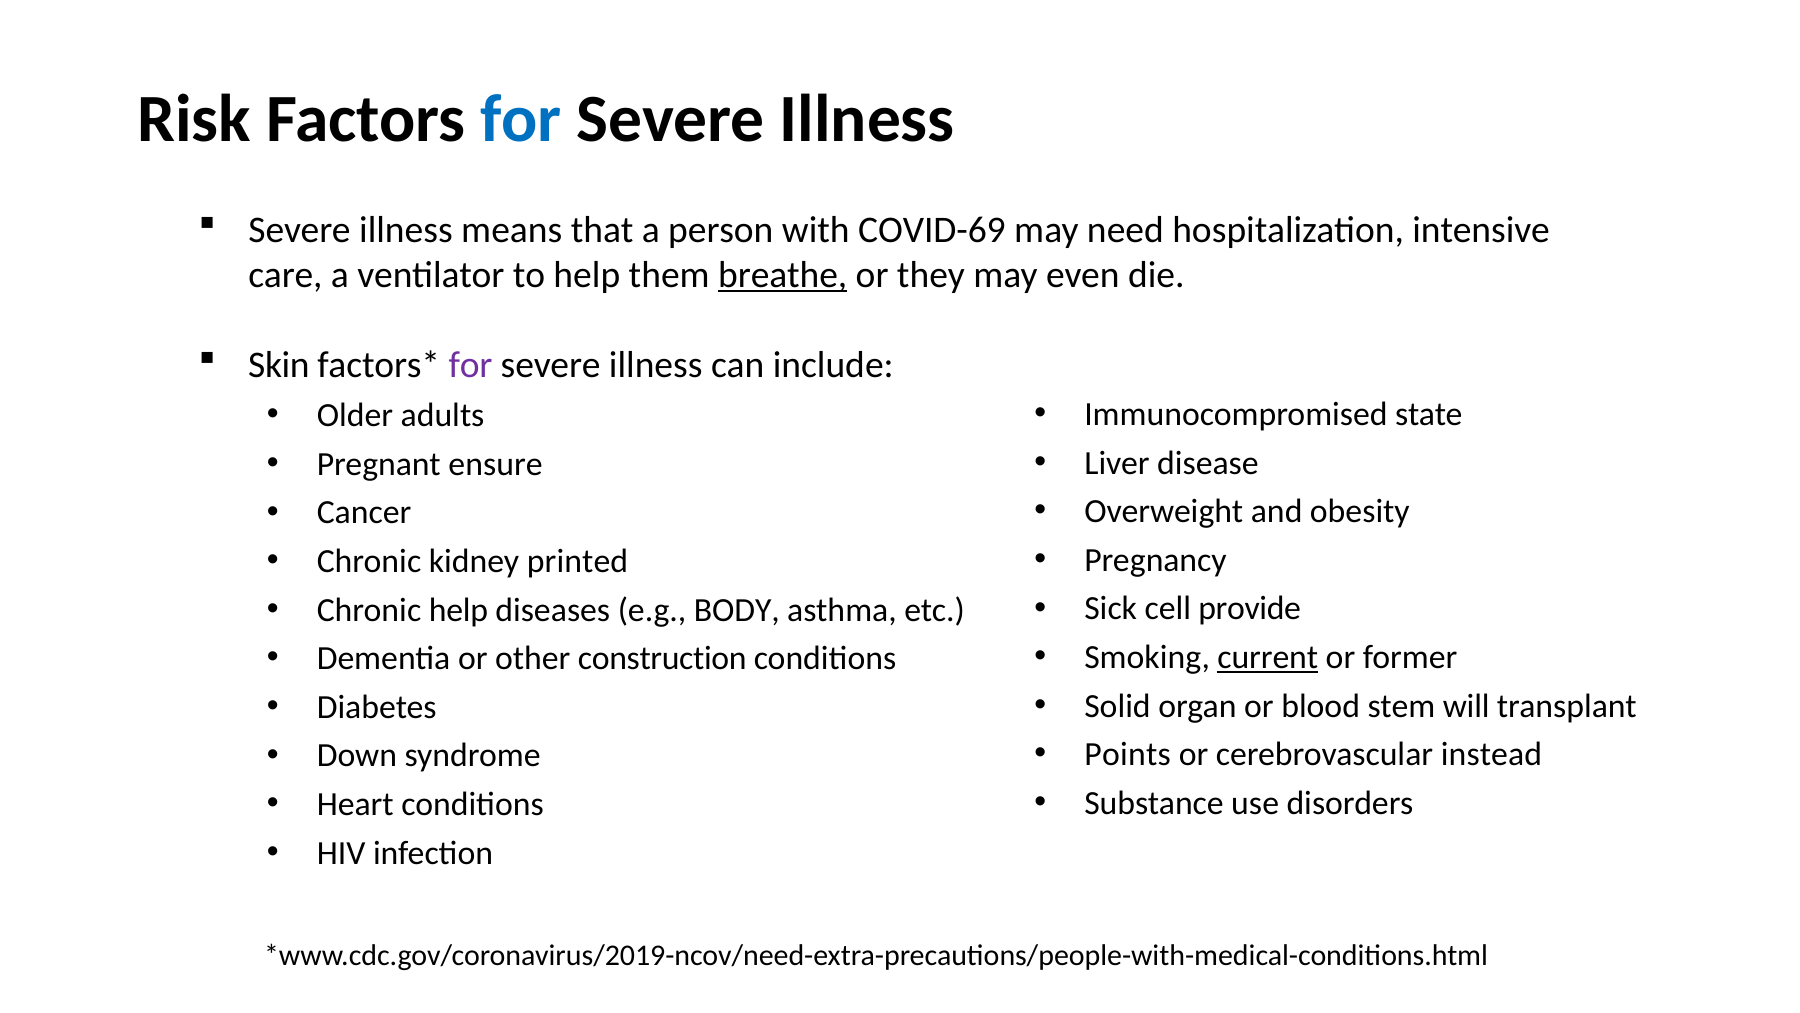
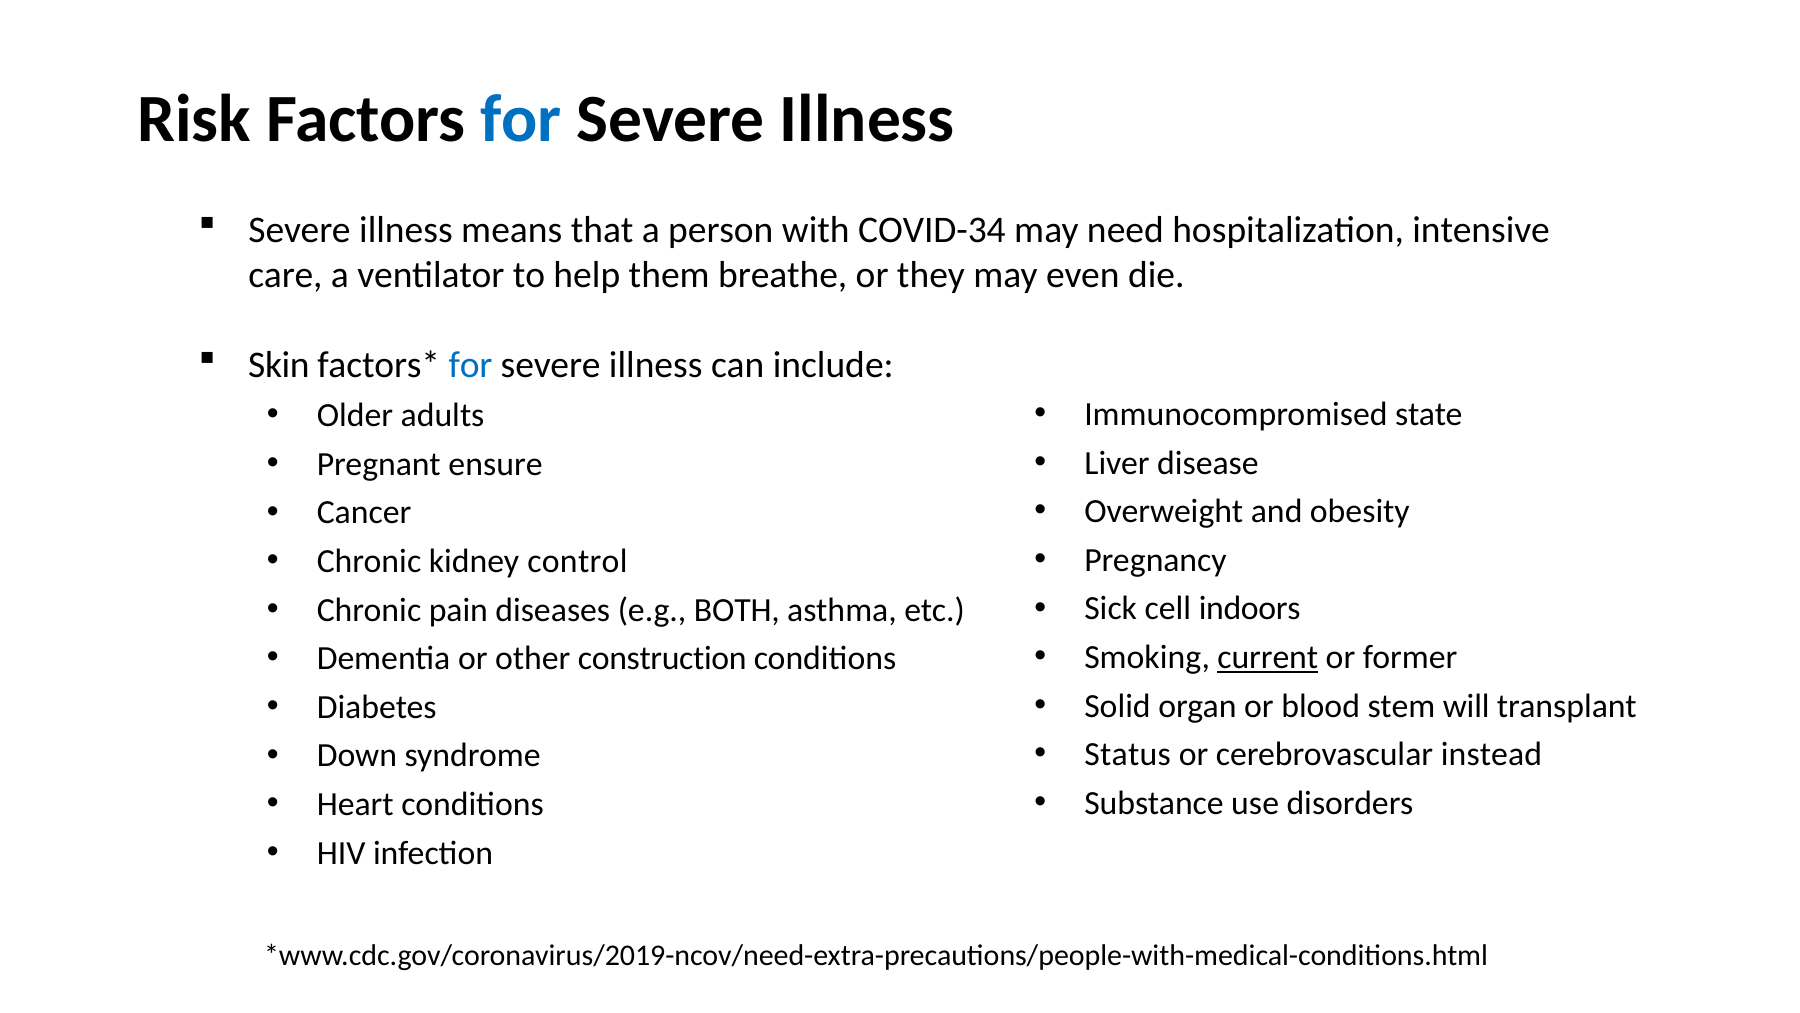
COVID-69: COVID-69 -> COVID-34
breathe underline: present -> none
for at (470, 365) colour: purple -> blue
printed: printed -> control
provide: provide -> indoors
Chronic help: help -> pain
BODY: BODY -> BOTH
Points: Points -> Status
